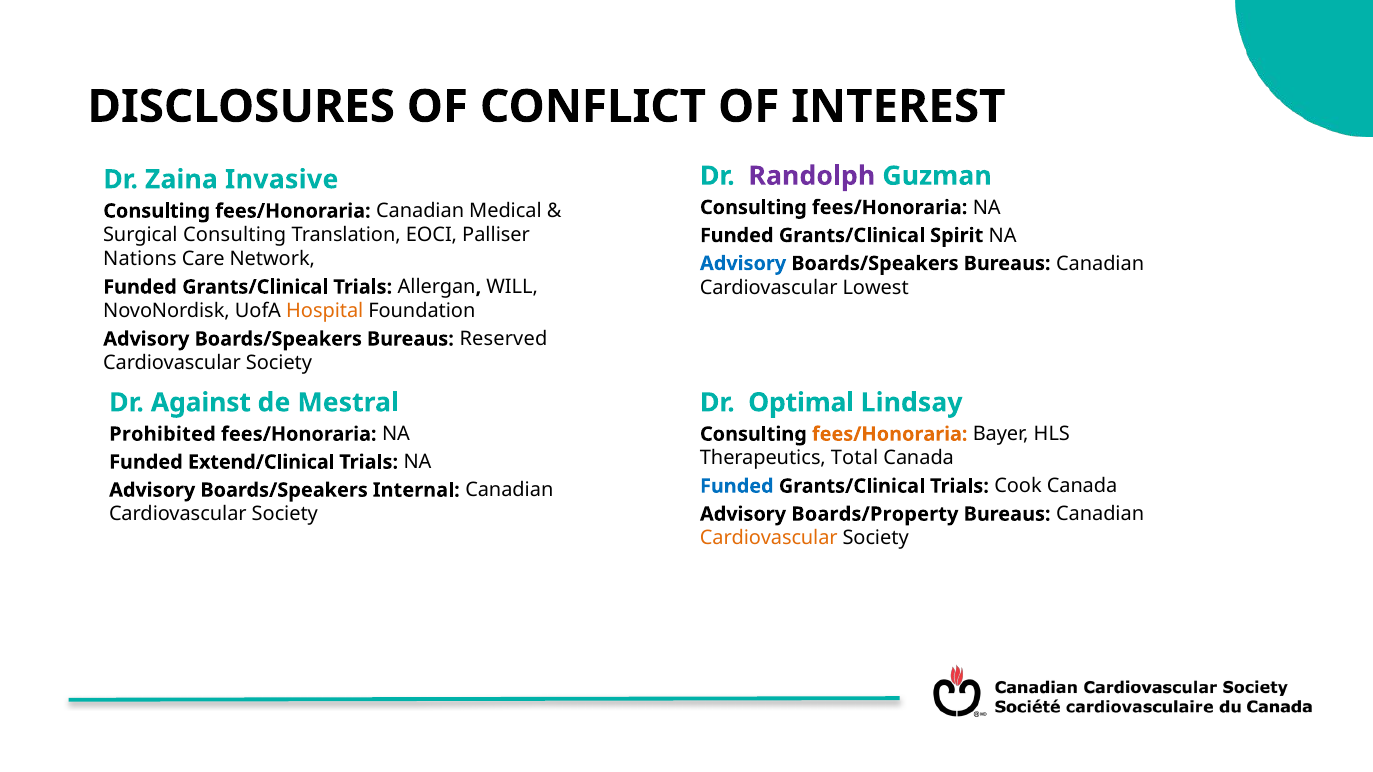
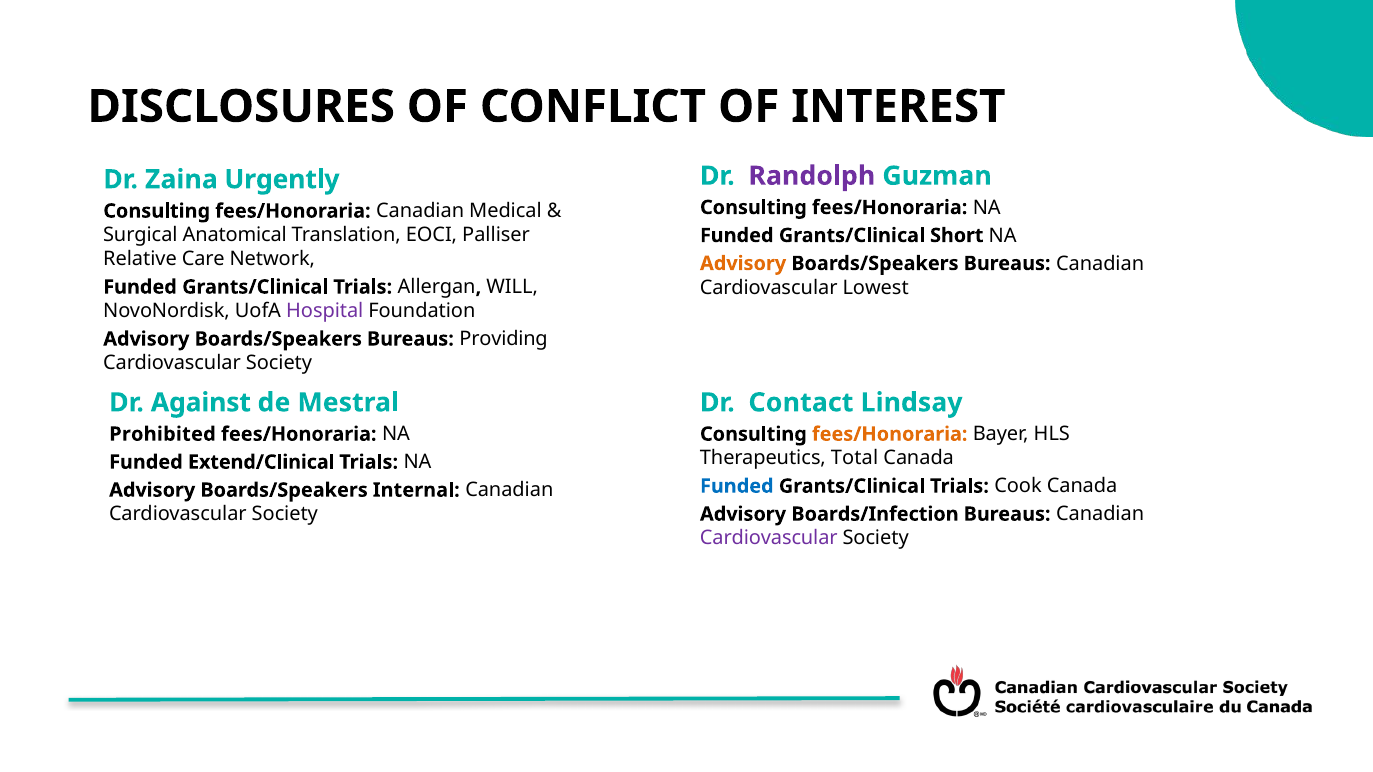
Invasive: Invasive -> Urgently
Surgical Consulting: Consulting -> Anatomical
Spirit: Spirit -> Short
Nations: Nations -> Relative
Advisory at (743, 264) colour: blue -> orange
Hospital colour: orange -> purple
Reserved: Reserved -> Providing
Optimal: Optimal -> Contact
Boards/Property: Boards/Property -> Boards/Infection
Cardiovascular at (769, 538) colour: orange -> purple
